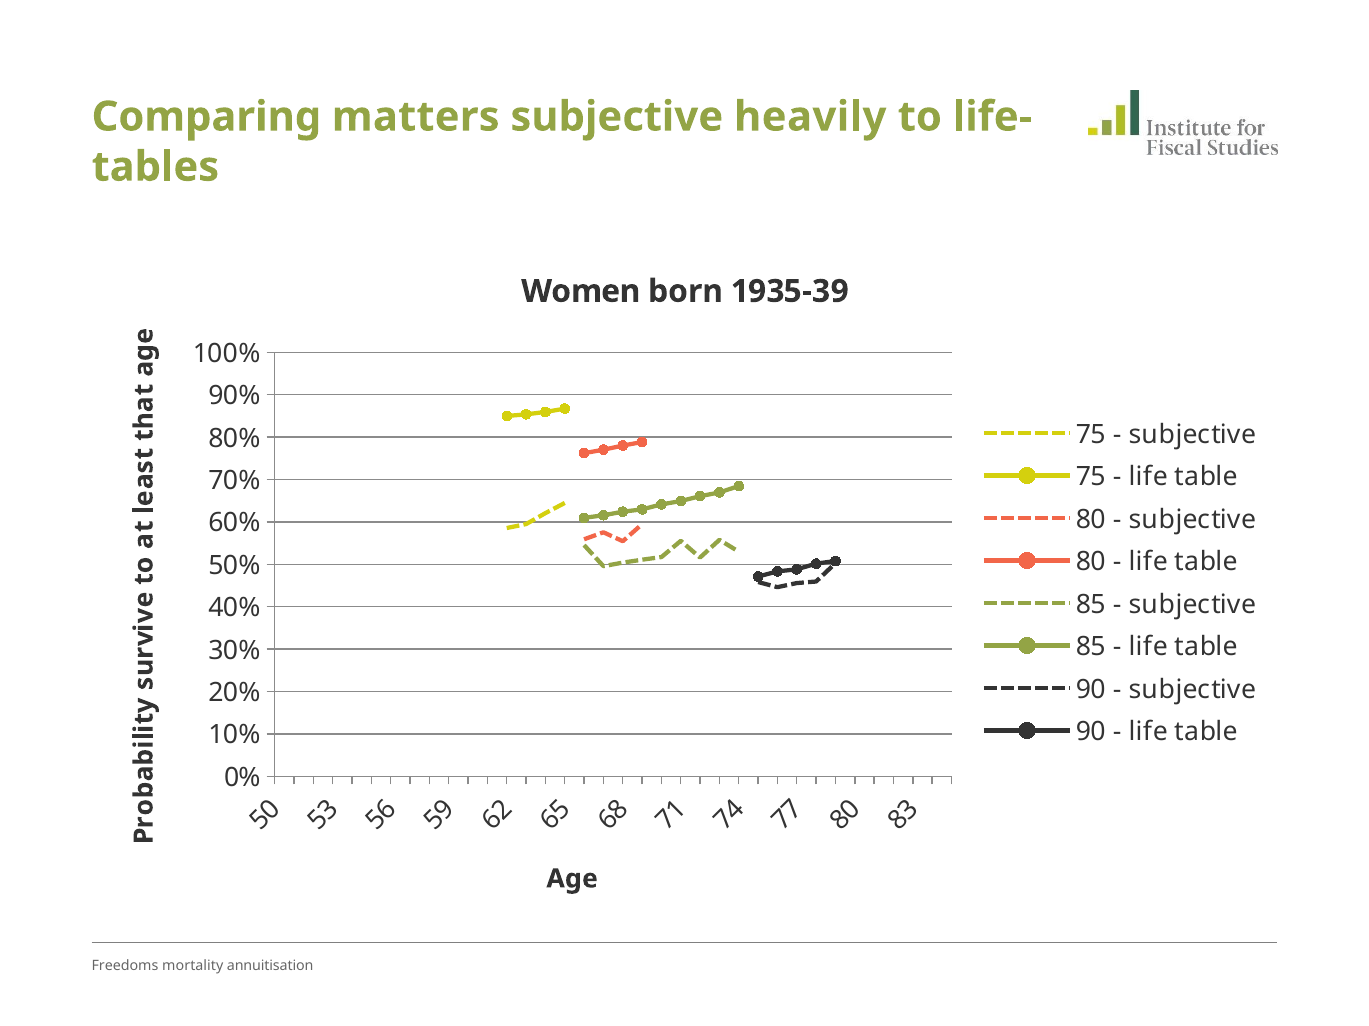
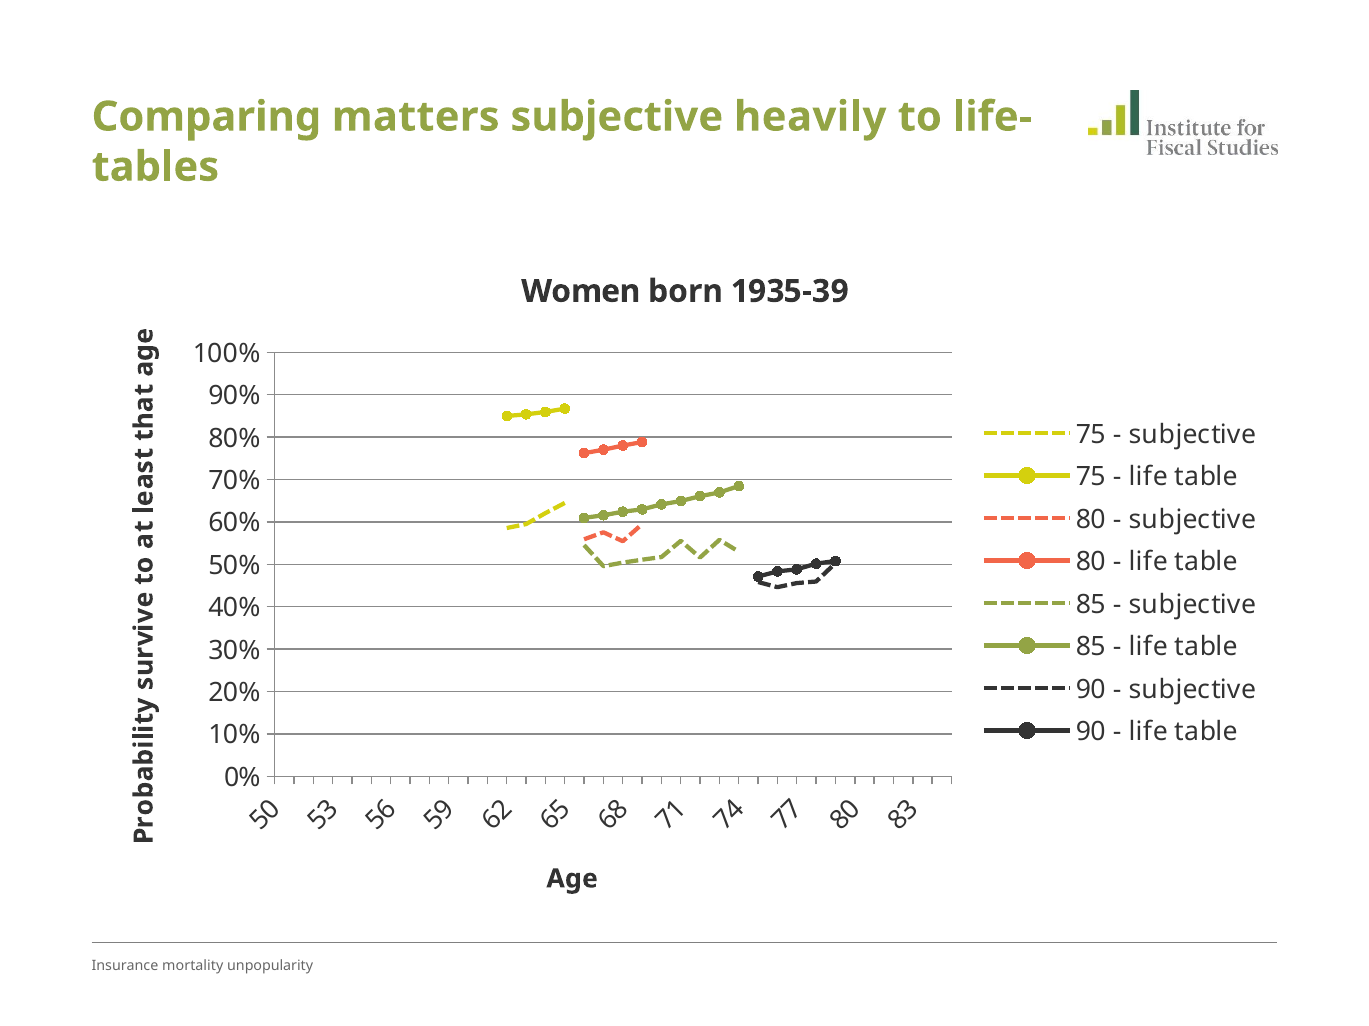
Freedoms: Freedoms -> Insurance
annuitisation: annuitisation -> unpopularity
